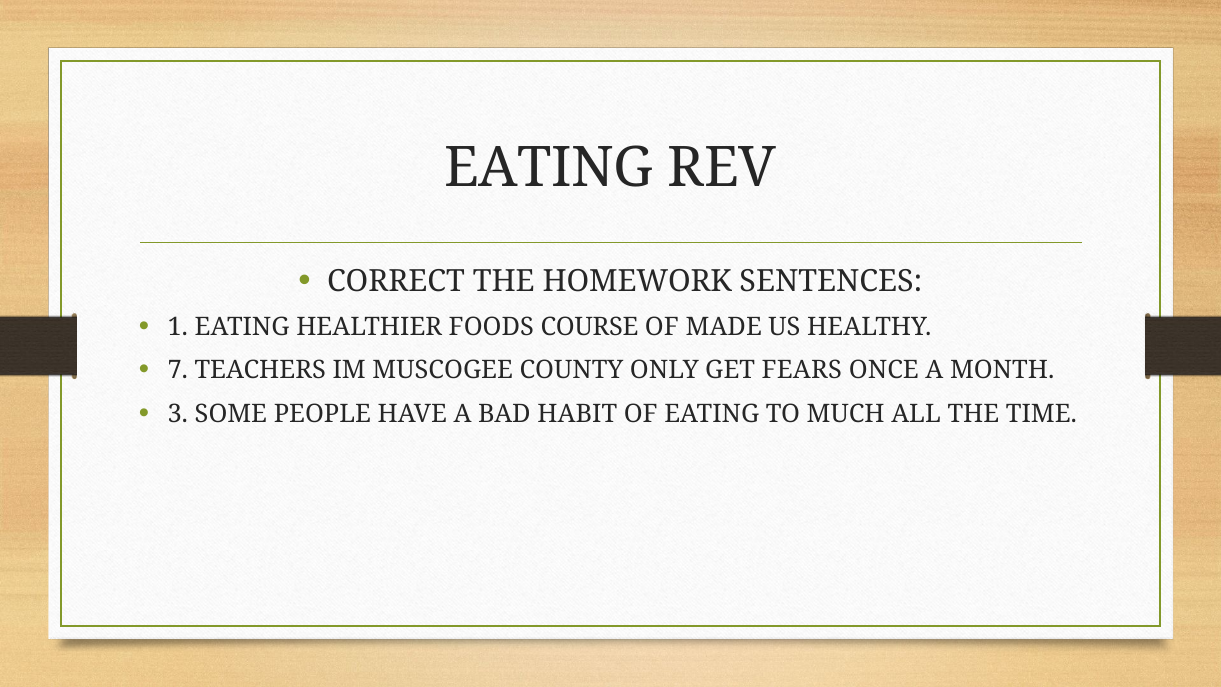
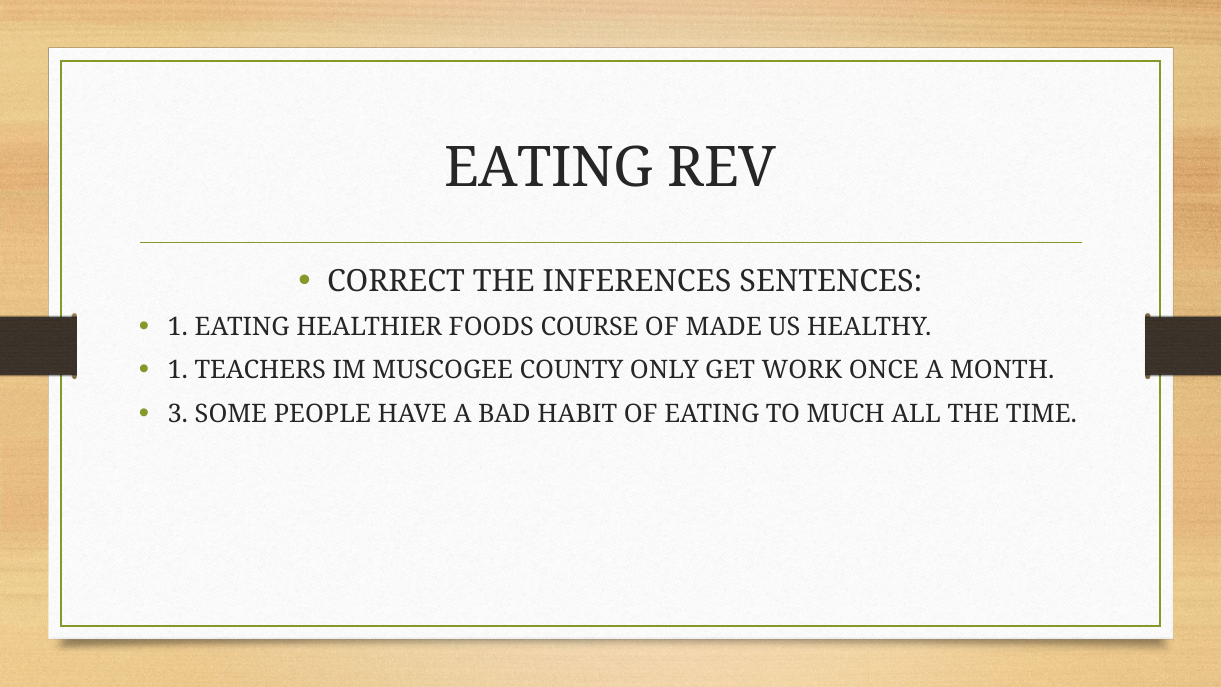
HOMEWORK: HOMEWORK -> INFERENCES
7 at (178, 370): 7 -> 1
FEARS: FEARS -> WORK
